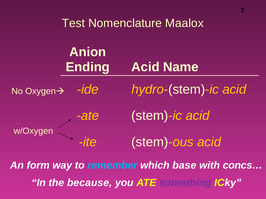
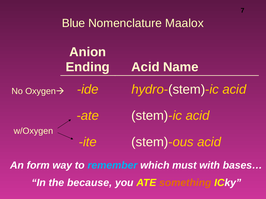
Test: Test -> Blue
base: base -> must
concs…: concs… -> bases…
something colour: purple -> orange
